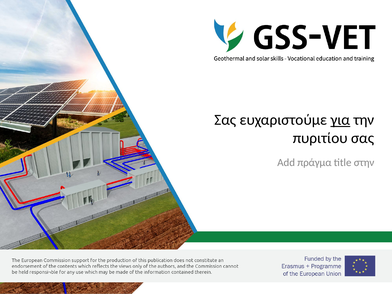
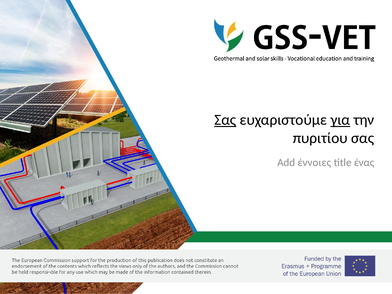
Σας at (225, 120) underline: none -> present
πράγμα: πράγμα -> έννοιες
στην: στην -> ένας
